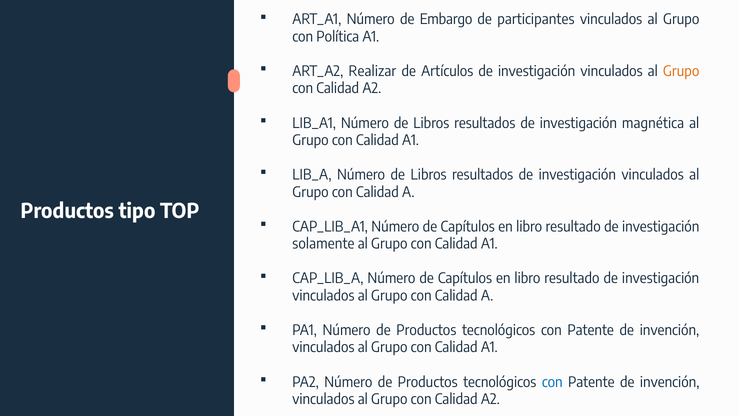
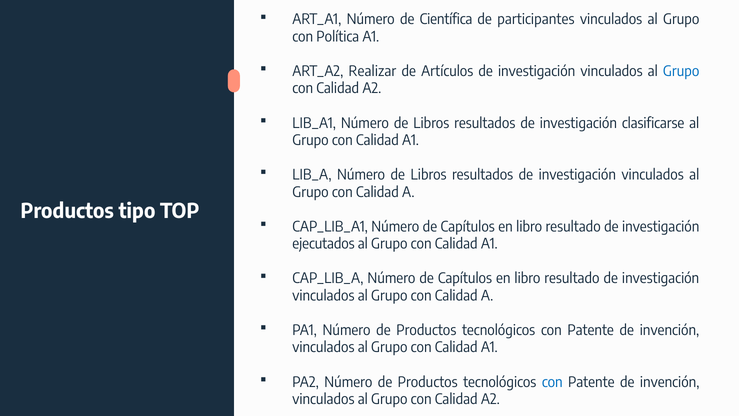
Embargo: Embargo -> Científica
Grupo at (681, 71) colour: orange -> blue
magnética: magnética -> clasificarse
solamente: solamente -> ejecutados
